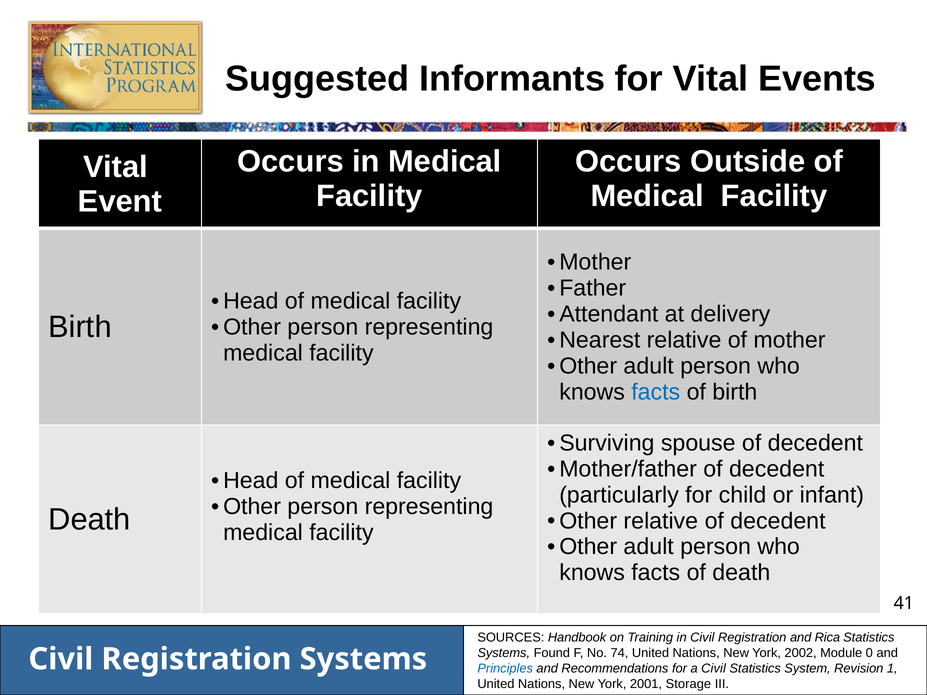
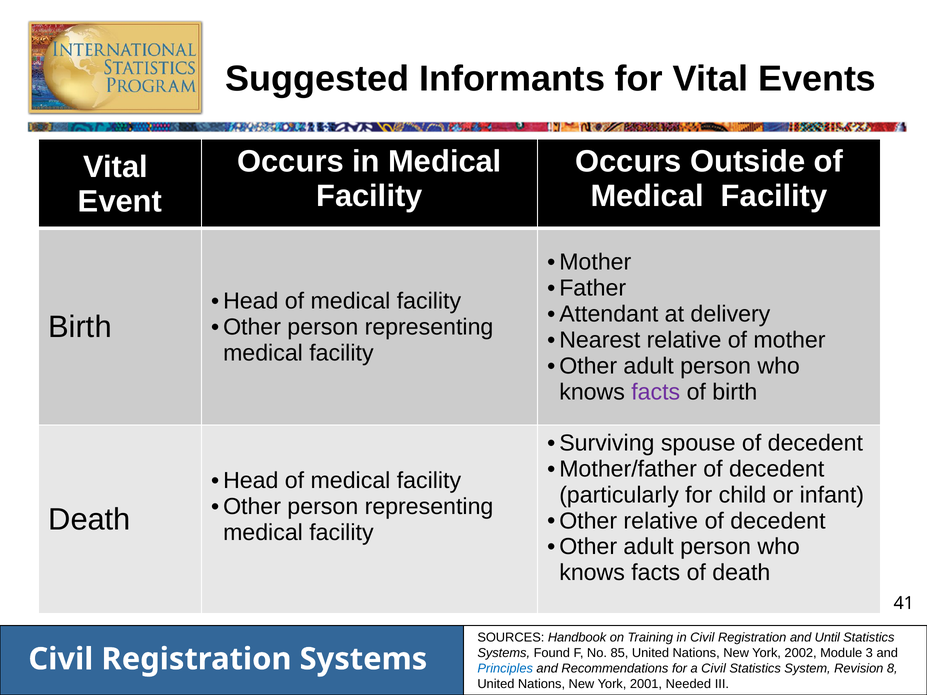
facts at (656, 392) colour: blue -> purple
Rica: Rica -> Until
74: 74 -> 85
0: 0 -> 3
1: 1 -> 8
Storage: Storage -> Needed
